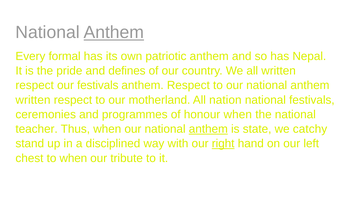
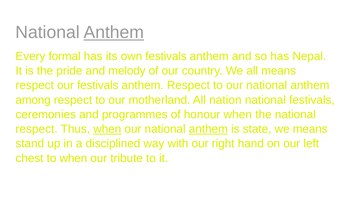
own patriotic: patriotic -> festivals
defines: defines -> melody
all written: written -> means
written at (33, 100): written -> among
teacher at (37, 129): teacher -> respect
when at (107, 129) underline: none -> present
we catchy: catchy -> means
right underline: present -> none
